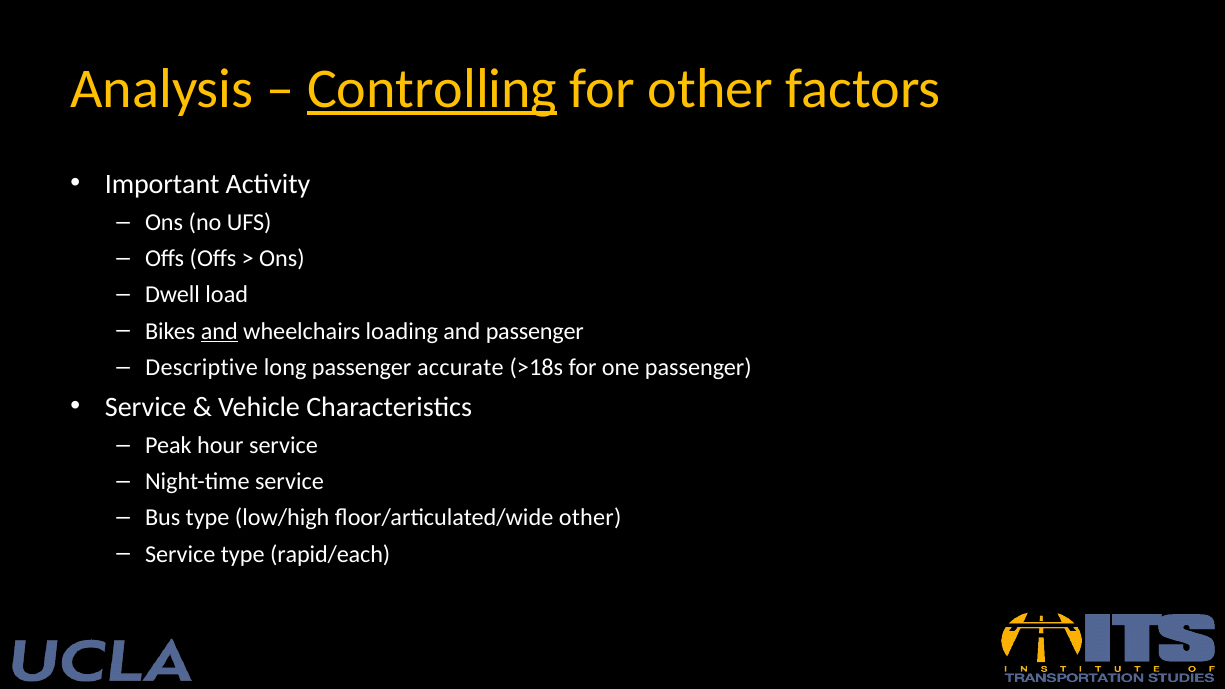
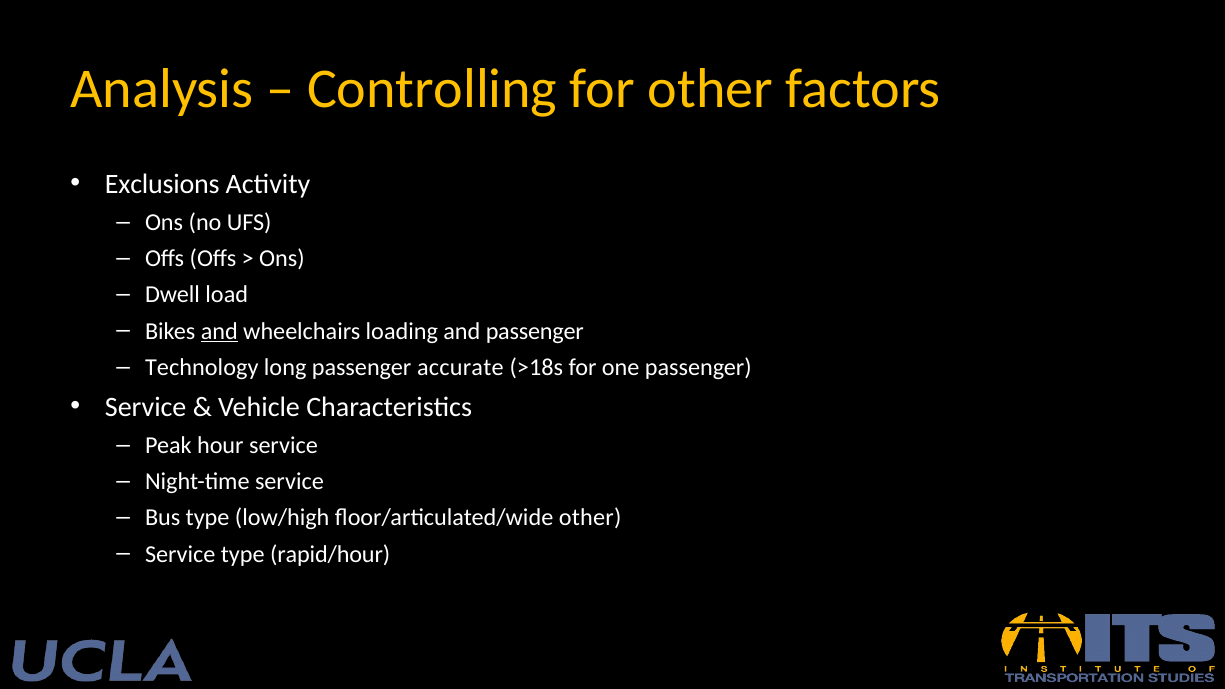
Controlling underline: present -> none
Important: Important -> Exclusions
Descriptive: Descriptive -> Technology
rapid/each: rapid/each -> rapid/hour
